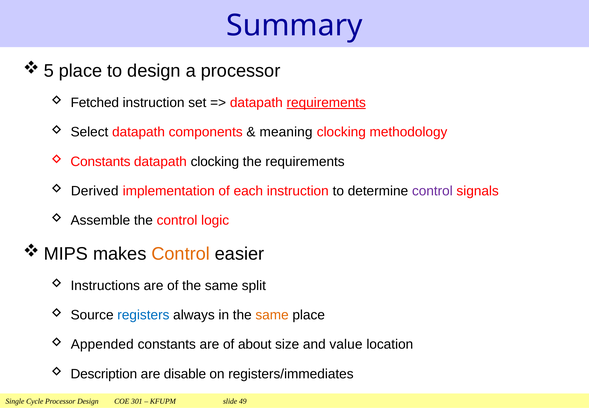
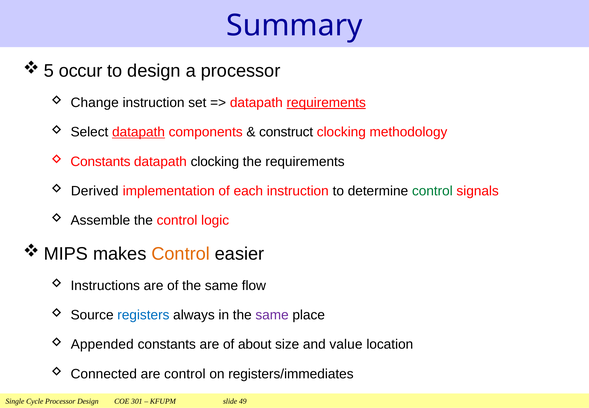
place at (80, 71): place -> occur
Fetched: Fetched -> Change
datapath at (139, 132) underline: none -> present
meaning: meaning -> construct
control at (432, 191) colour: purple -> green
split: split -> flow
same at (272, 315) colour: orange -> purple
Description: Description -> Connected
are disable: disable -> control
